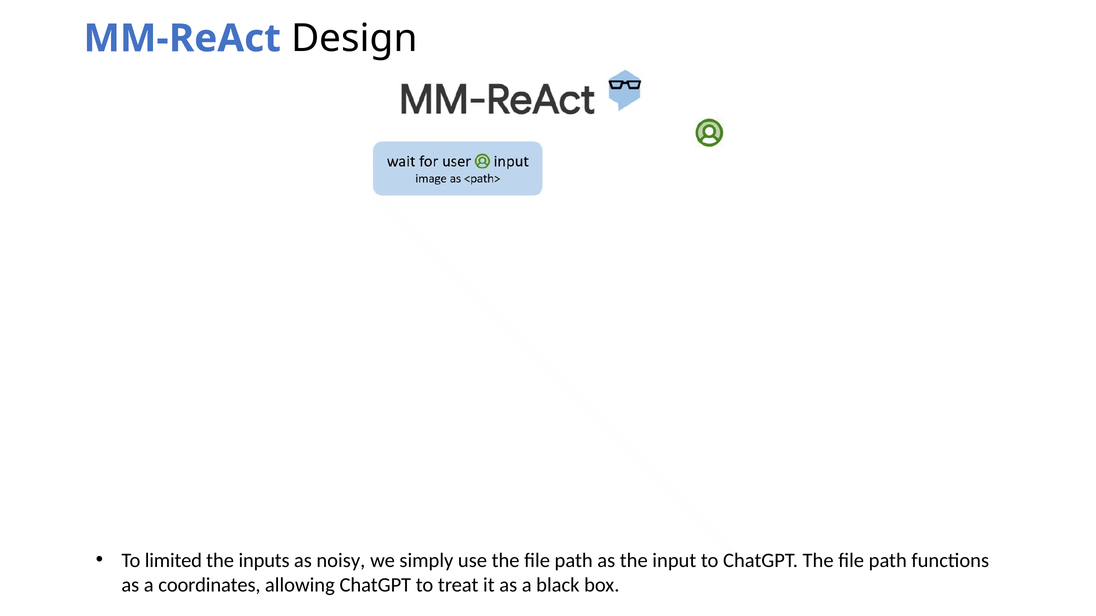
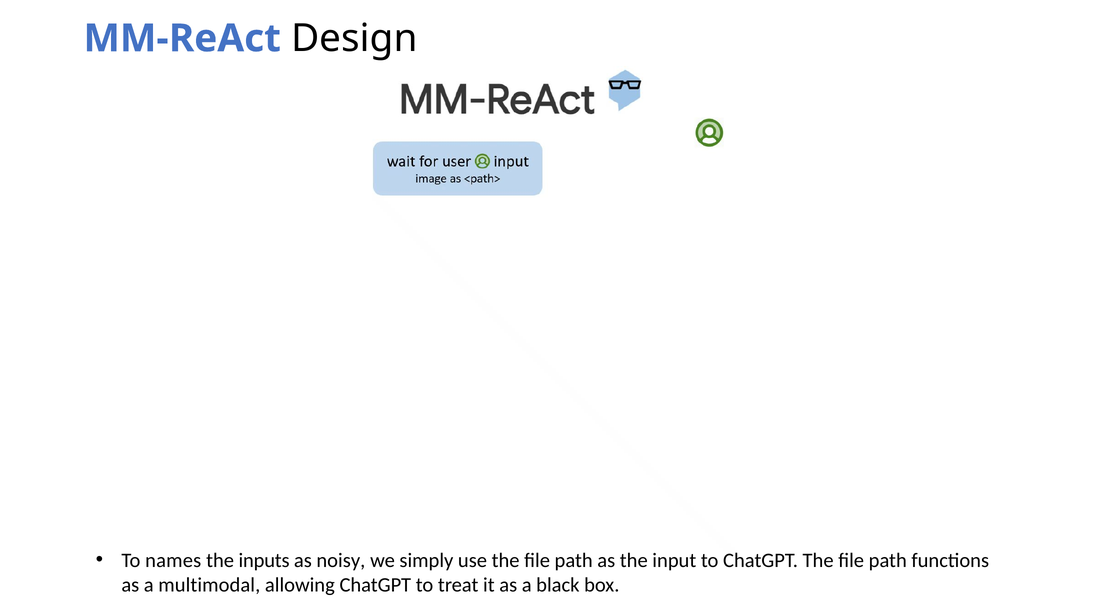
limited: limited -> names
coordinates: coordinates -> multimodal
